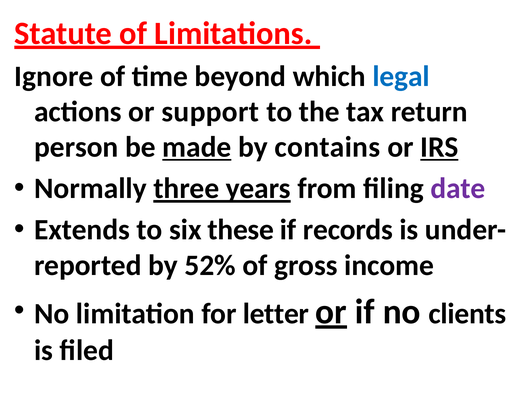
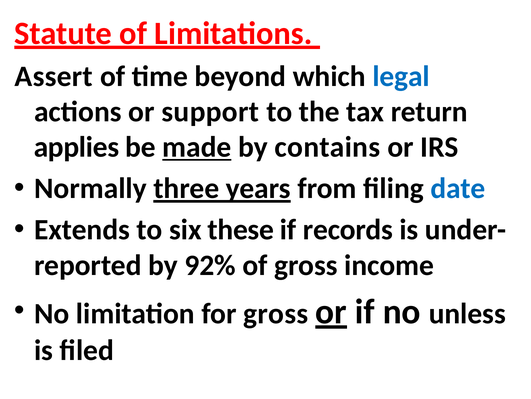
Ignore: Ignore -> Assert
person: person -> applies
IRS underline: present -> none
date colour: purple -> blue
52%: 52% -> 92%
for letter: letter -> gross
clients: clients -> unless
